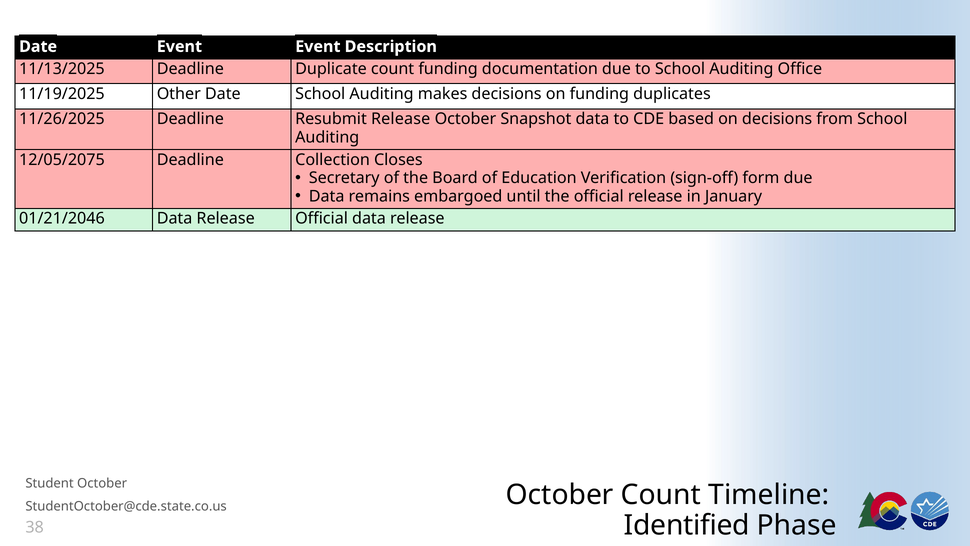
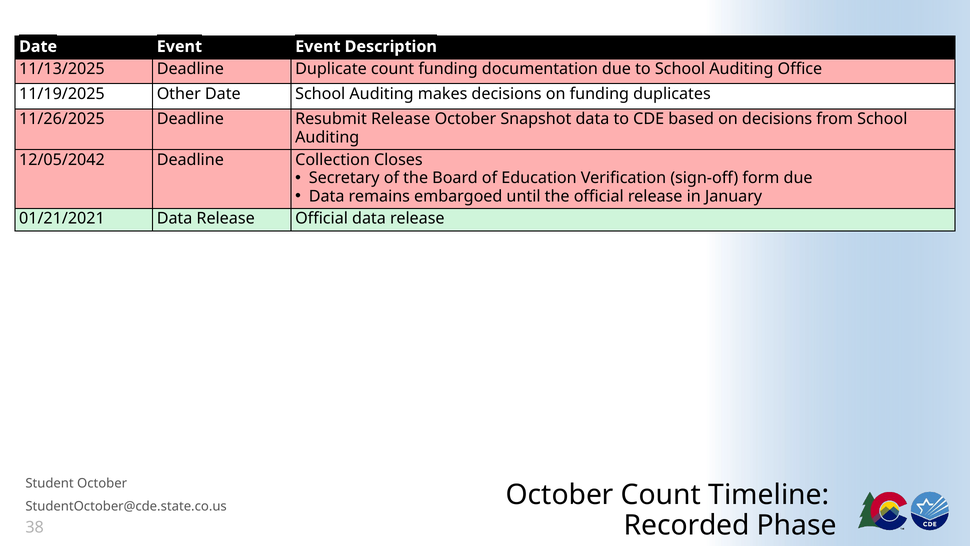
12/05/2075: 12/05/2075 -> 12/05/2042
01/21/2046: 01/21/2046 -> 01/21/2021
Identified: Identified -> Recorded
